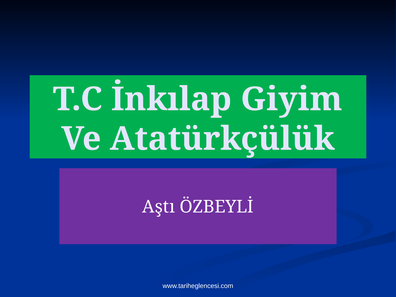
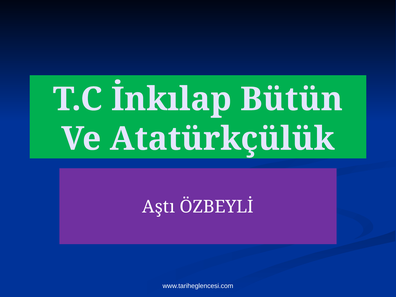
Giyim: Giyim -> Bütün
